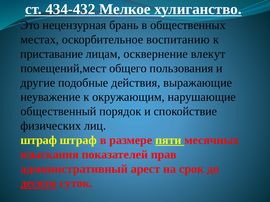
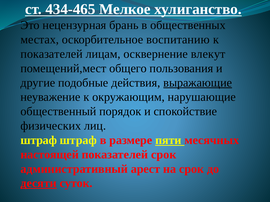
434-432: 434-432 -> 434-465
приставание at (52, 54): приставание -> показателей
выражающие underline: none -> present
взыскания: взыскания -> настоящей
показателей прав: прав -> срок
